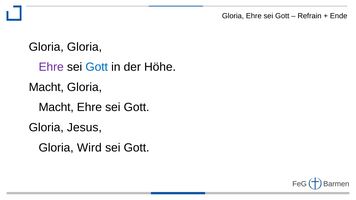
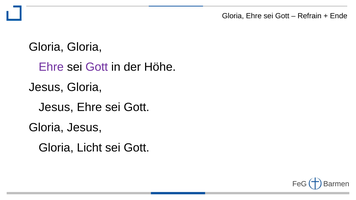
Gott at (97, 67) colour: blue -> purple
Macht at (46, 87): Macht -> Jesus
Macht at (56, 107): Macht -> Jesus
Wird: Wird -> Licht
